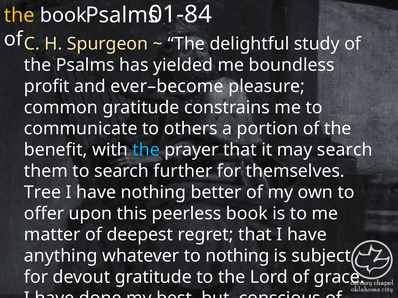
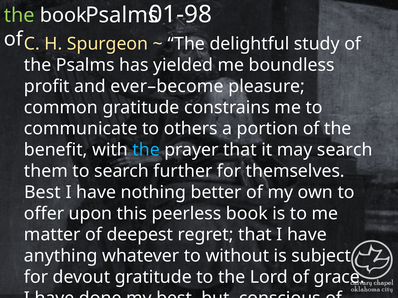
01-84: 01-84 -> 01-98
the at (19, 15) colour: yellow -> light green
Tree at (43, 193): Tree -> Best
to nothing: nothing -> without
